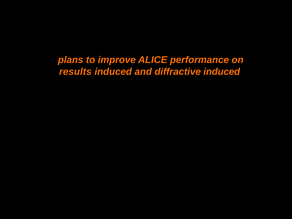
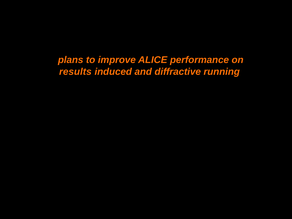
diffractive induced: induced -> running
